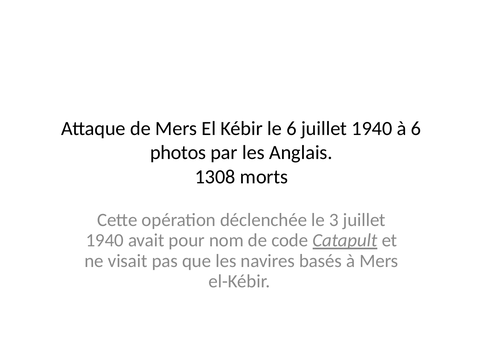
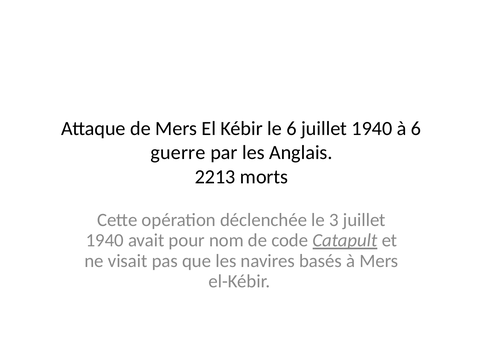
photos: photos -> guerre
1308: 1308 -> 2213
